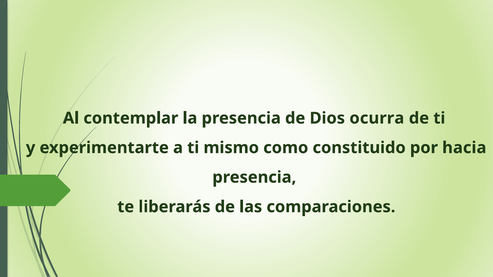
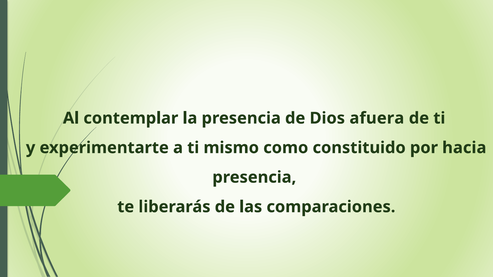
ocurra: ocurra -> afuera
